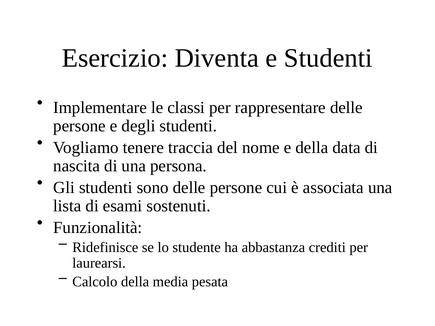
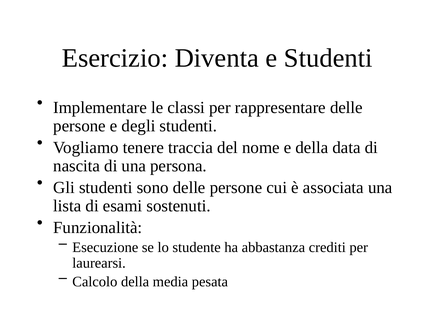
Ridefinisce: Ridefinisce -> Esecuzione
